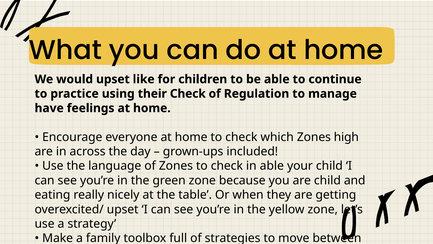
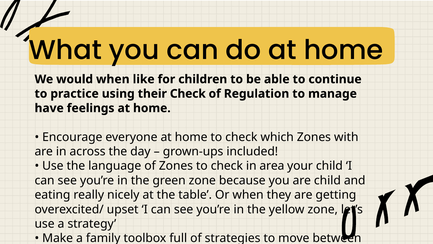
would upset: upset -> when
high: high -> with
in able: able -> area
